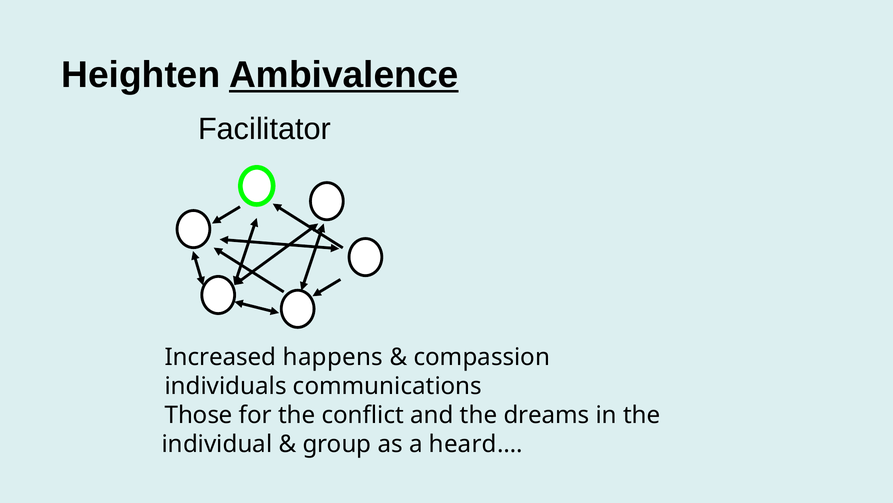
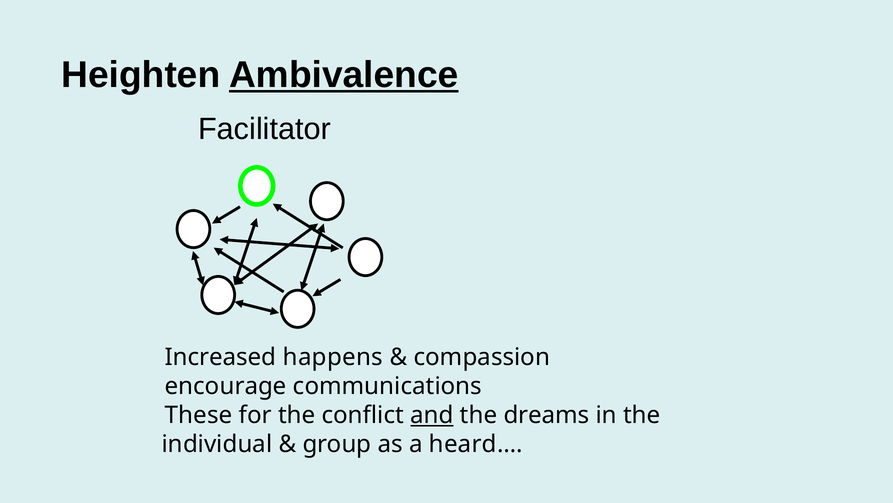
individuals: individuals -> encourage
Those: Those -> These
and underline: none -> present
